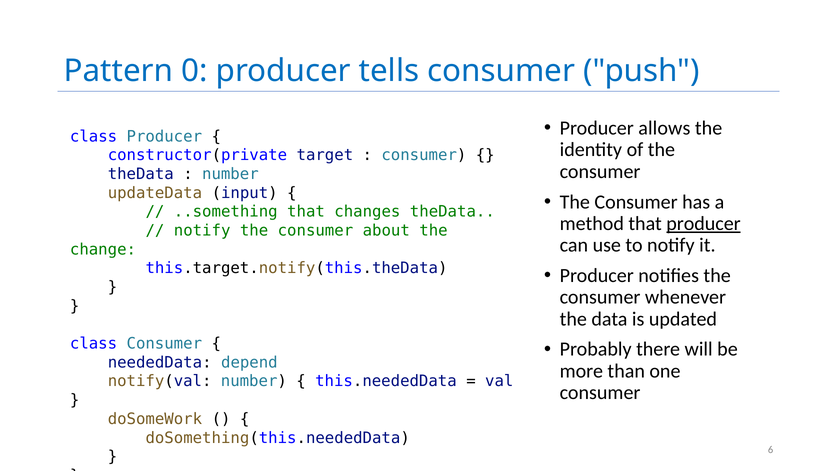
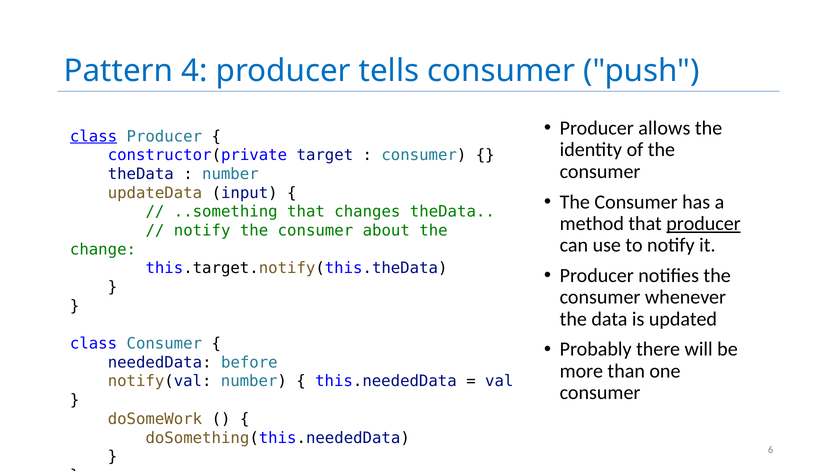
0: 0 -> 4
class at (94, 136) underline: none -> present
depend: depend -> before
